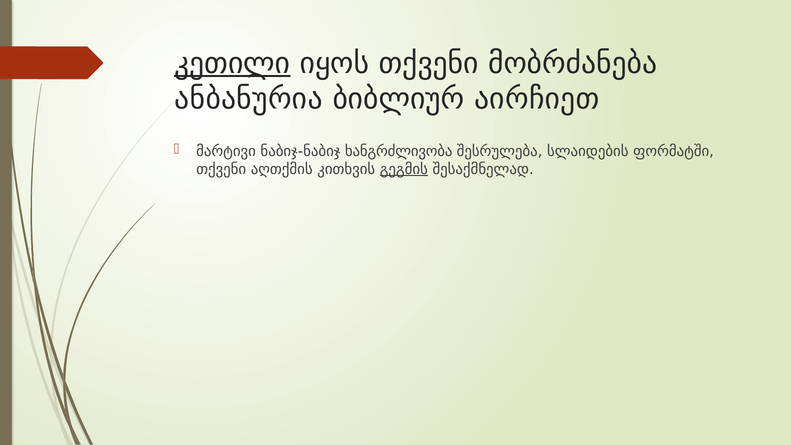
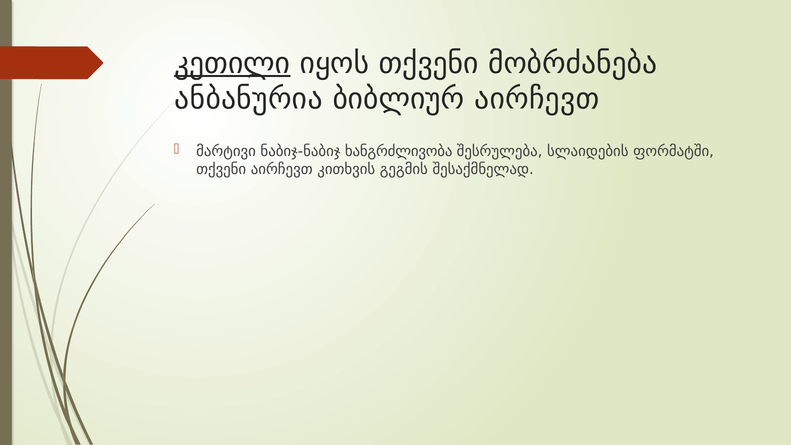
ბიბლიურ აირჩიეთ: აირჩიეთ -> აირჩევთ
თქვენი აღთქმის: აღთქმის -> აირჩევთ
გეგმის underline: present -> none
